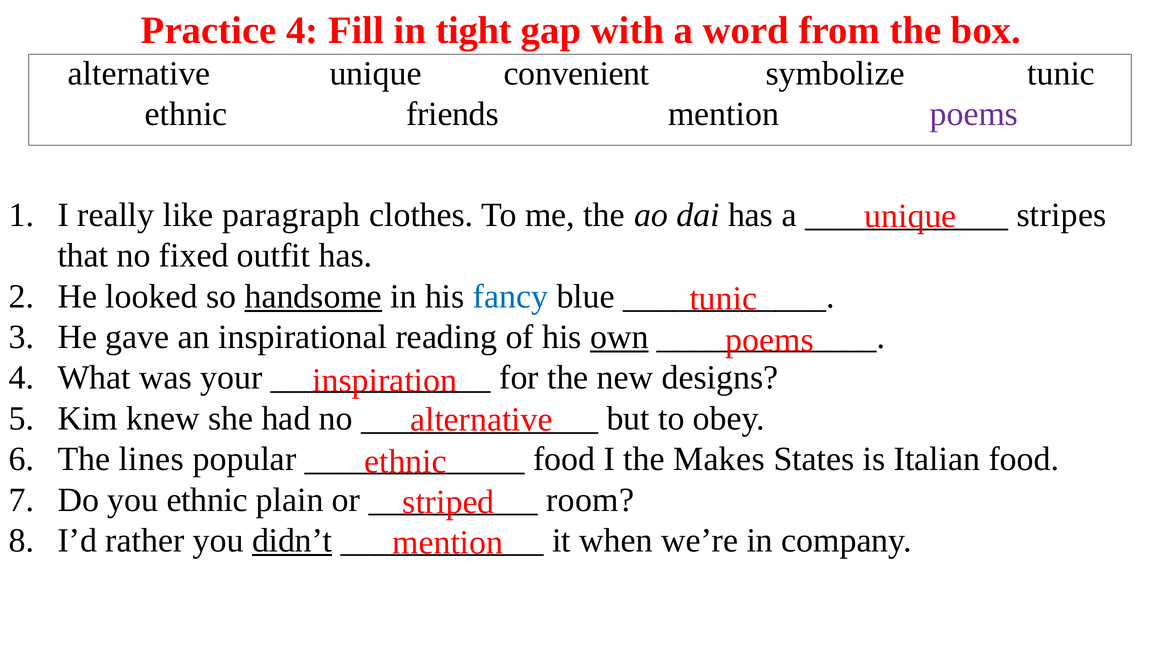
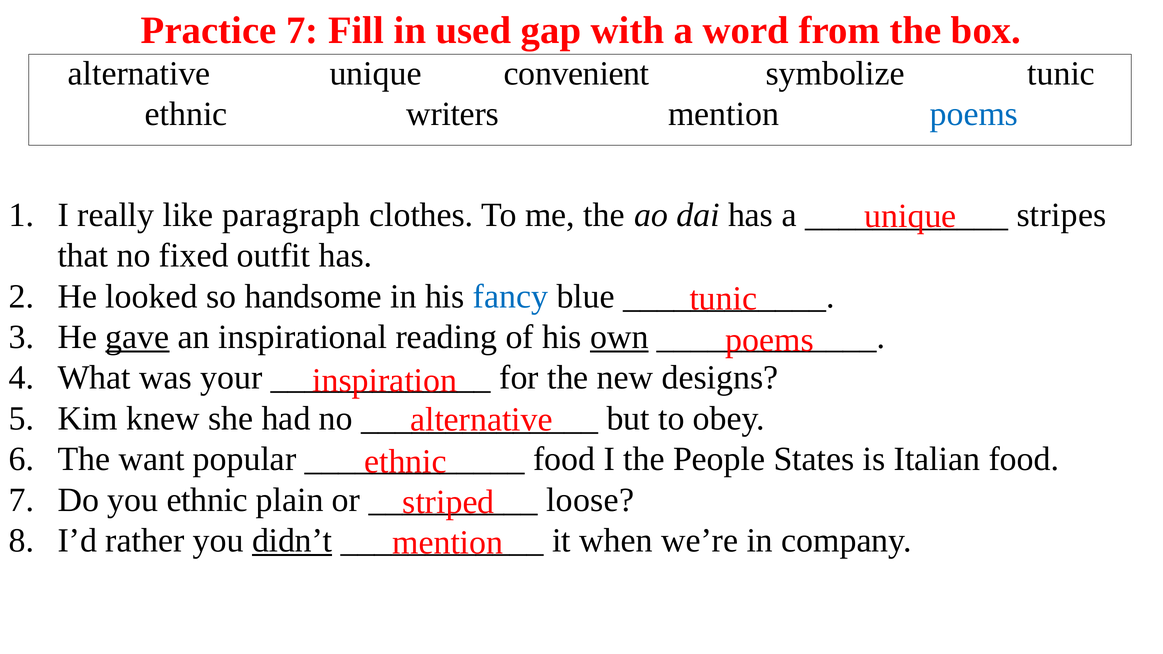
Practice 4: 4 -> 7
tight: tight -> used
friends: friends -> writers
poems at (974, 114) colour: purple -> blue
handsome underline: present -> none
gave underline: none -> present
lines: lines -> want
Makes: Makes -> People
room: room -> loose
